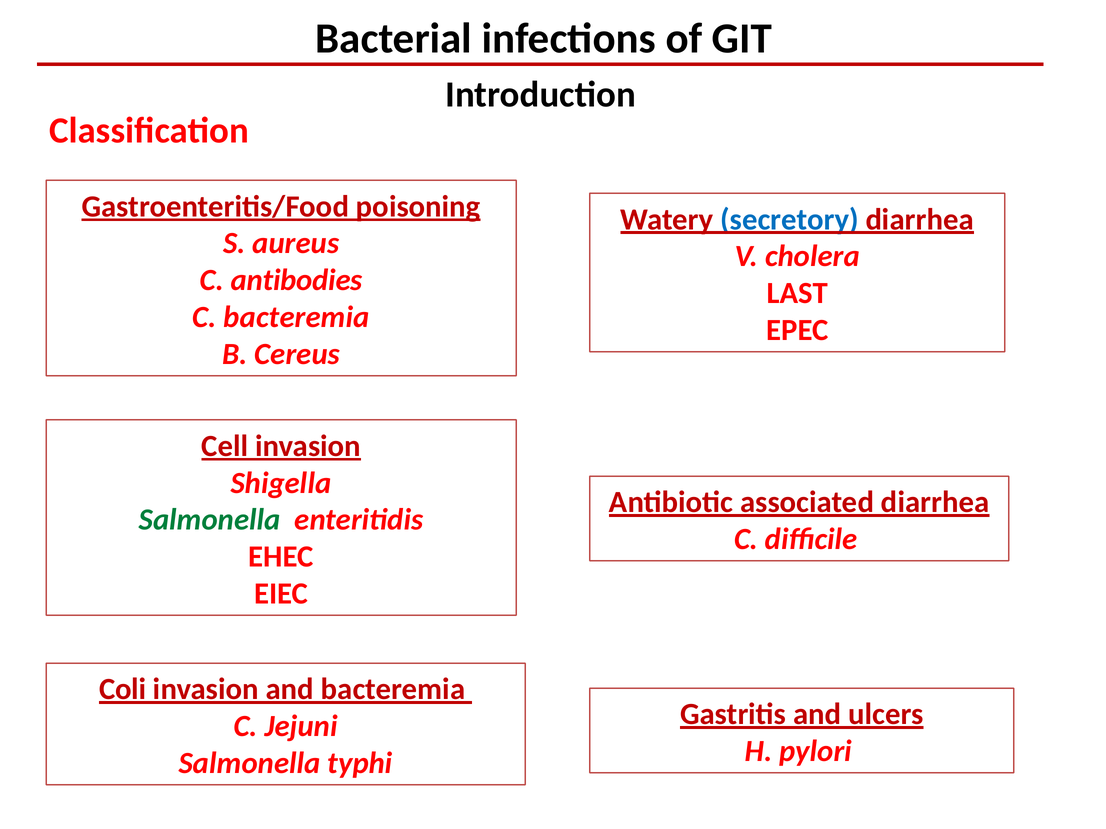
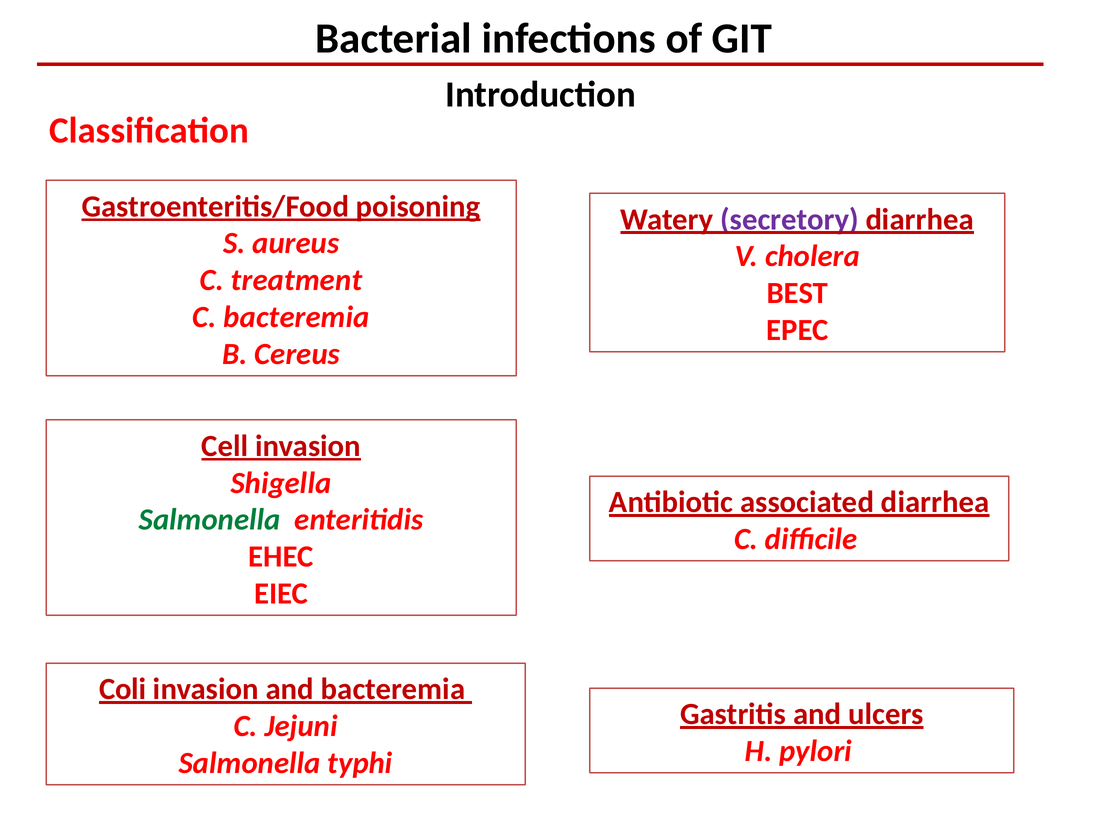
secretory colour: blue -> purple
antibodies: antibodies -> treatment
LAST: LAST -> BEST
